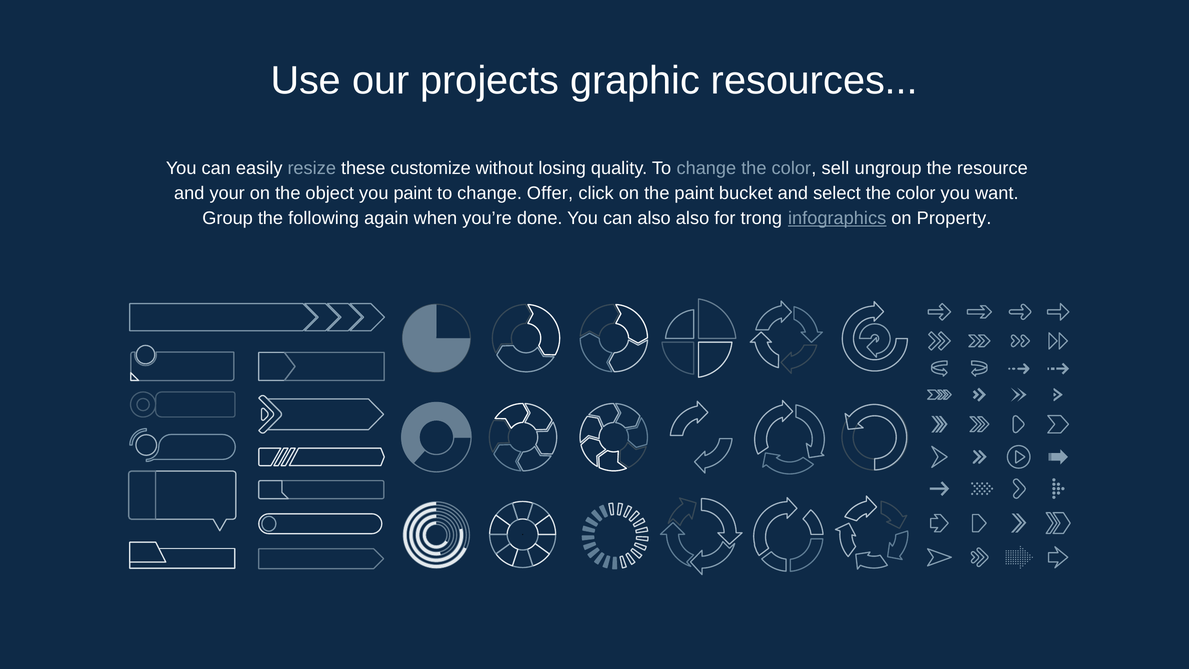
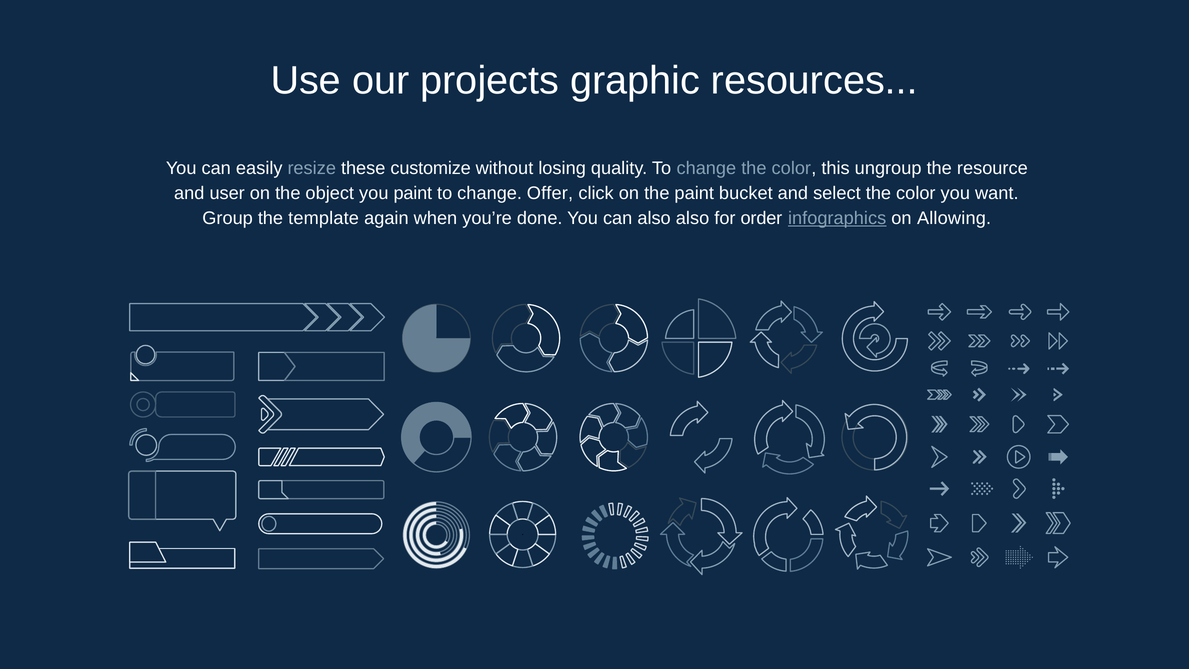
sell: sell -> this
your: your -> user
following: following -> template
trong: trong -> order
Property: Property -> Allowing
